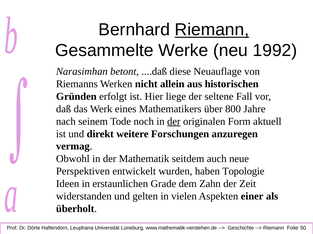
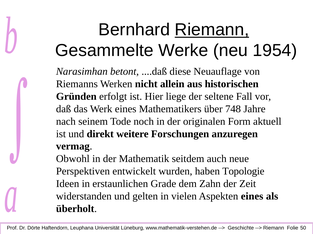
1992: 1992 -> 1954
800: 800 -> 748
der at (174, 122) underline: present -> none
Aspekten einer: einer -> eines
